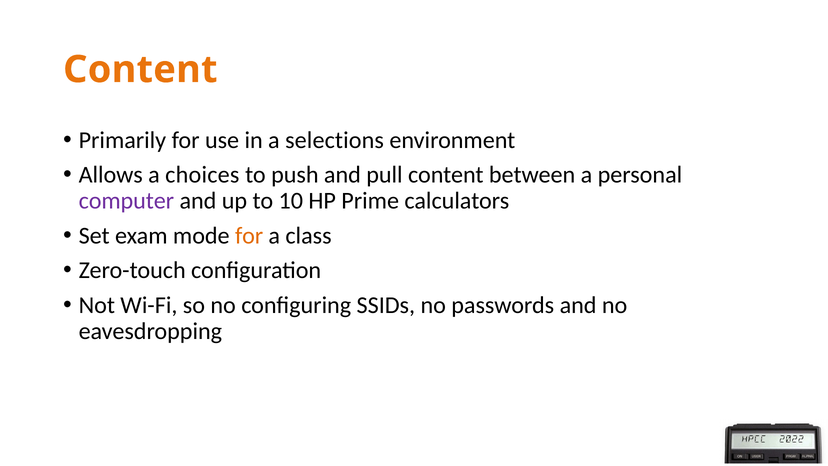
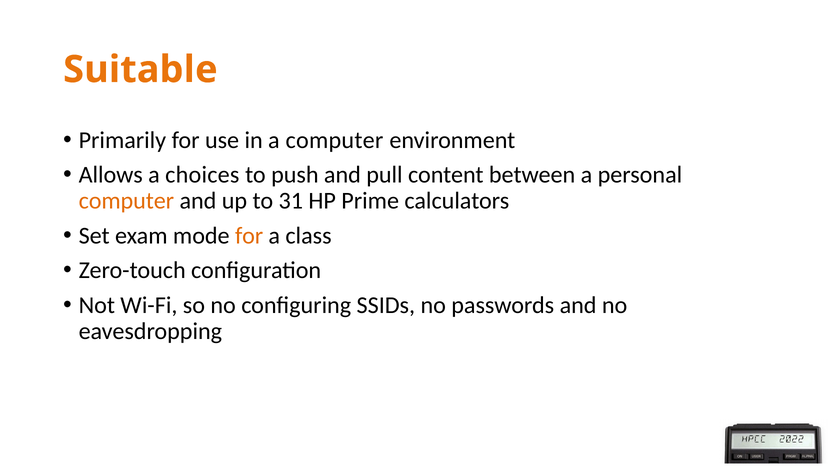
Content at (140, 70): Content -> Suitable
a selections: selections -> computer
computer at (126, 201) colour: purple -> orange
10: 10 -> 31
